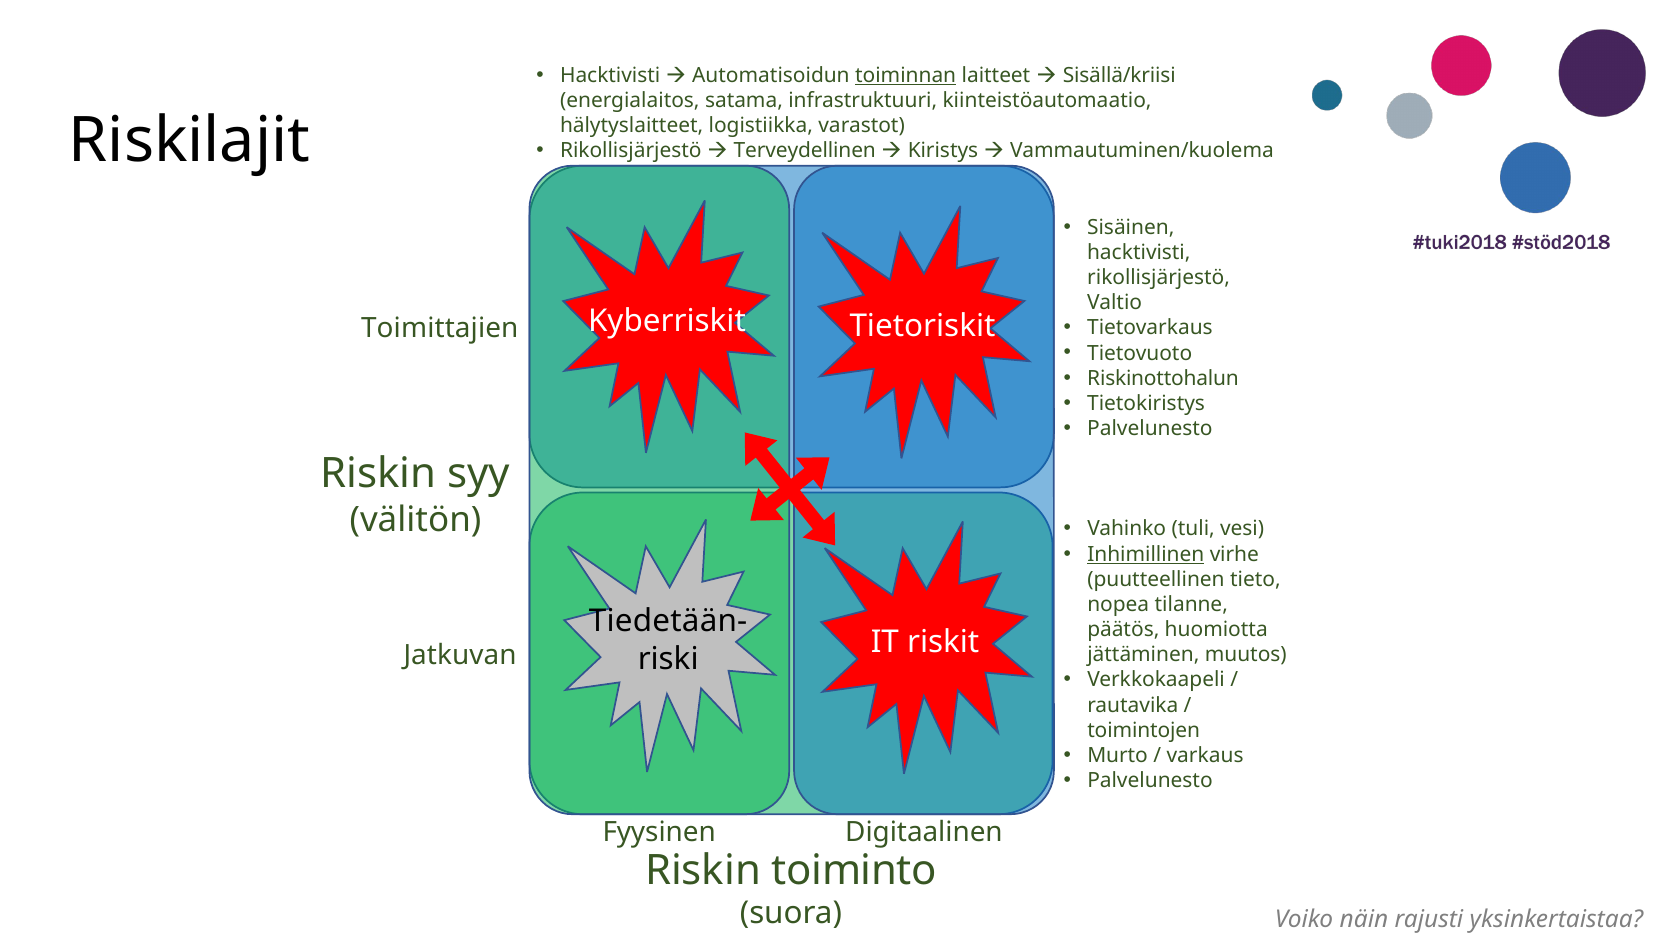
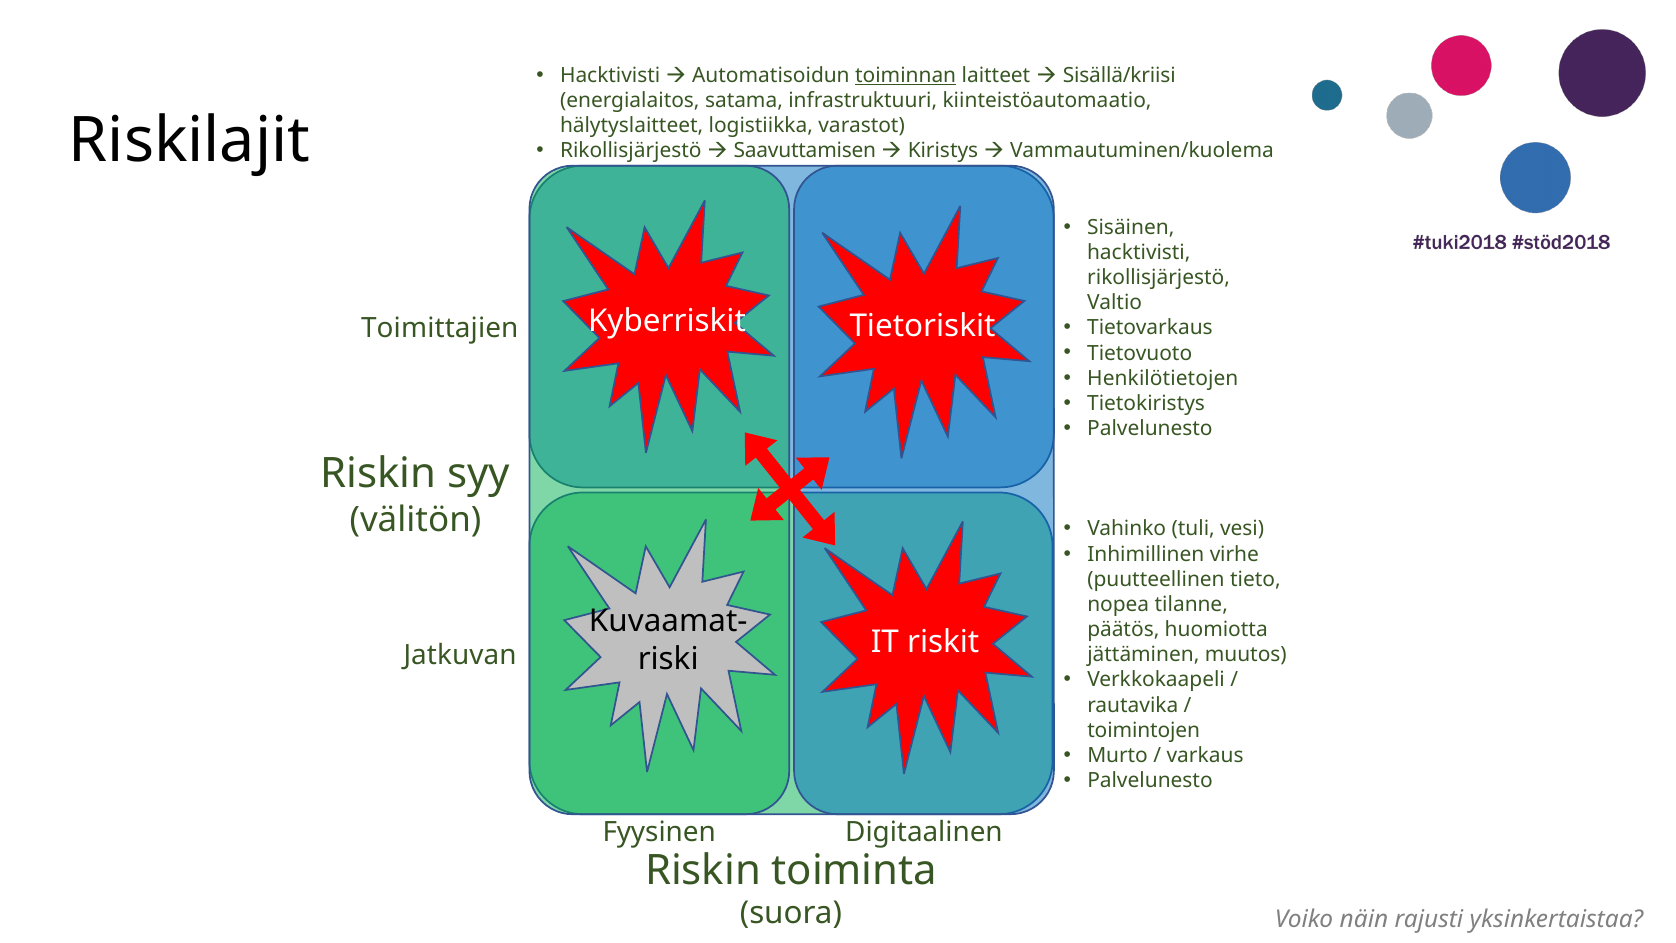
Terveydellinen: Terveydellinen -> Saavuttamisen
Riskinottohalun: Riskinottohalun -> Henkilötietojen
Inhimillinen underline: present -> none
Tiedetään-: Tiedetään- -> Kuvaamat-
toiminto: toiminto -> toiminta
